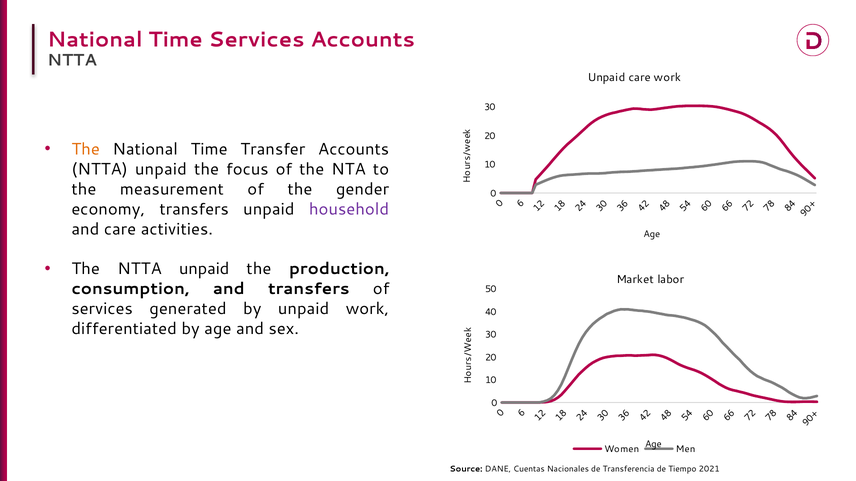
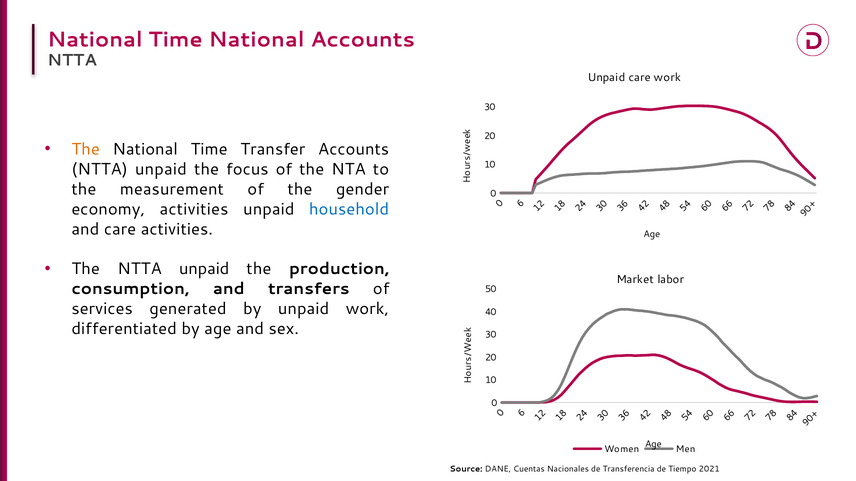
Time Services: Services -> National
economy transfers: transfers -> activities
household colour: purple -> blue
